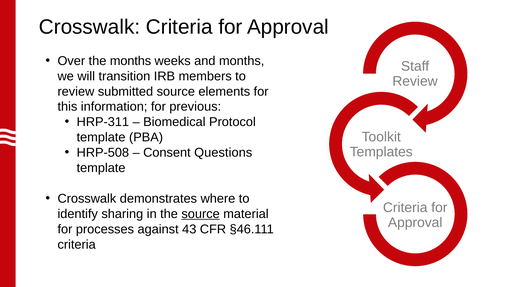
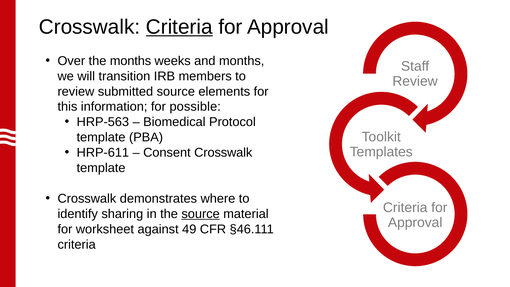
Criteria at (179, 27) underline: none -> present
previous: previous -> possible
HRP-311: HRP-311 -> HRP-563
HRP-508: HRP-508 -> HRP-611
Consent Questions: Questions -> Crosswalk
processes: processes -> worksheet
43: 43 -> 49
